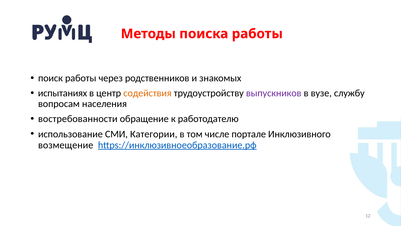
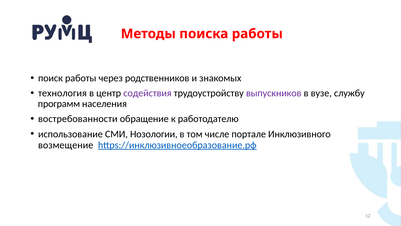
испытаниях: испытаниях -> технология
содействия colour: orange -> purple
вопросам: вопросам -> программ
Категории: Категории -> Нозологии
